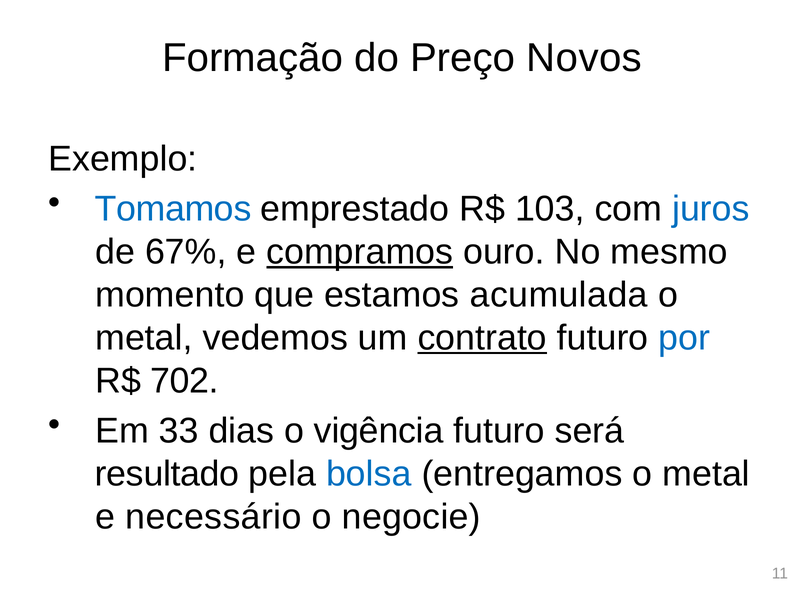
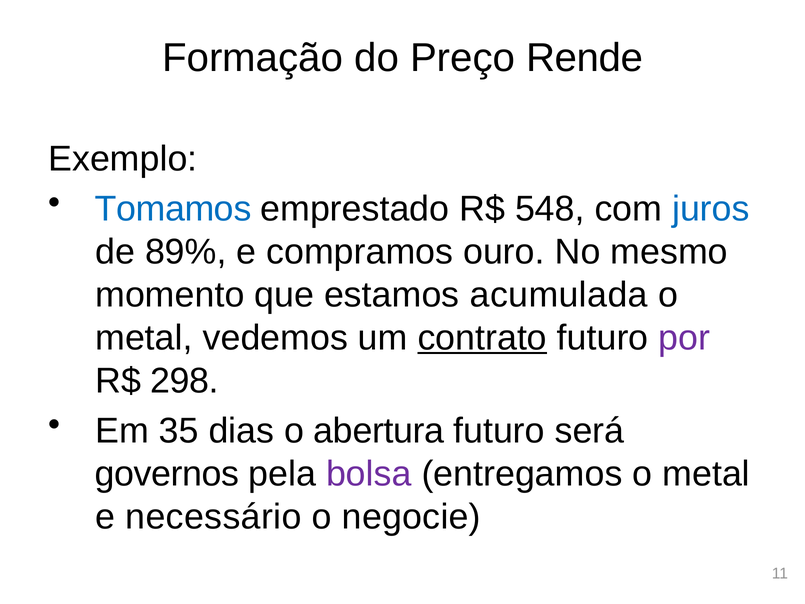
Novos: Novos -> Rende
103: 103 -> 548
67%: 67% -> 89%
compramos underline: present -> none
por colour: blue -> purple
702: 702 -> 298
33: 33 -> 35
vigência: vigência -> abertura
resultado: resultado -> governos
bolsa colour: blue -> purple
